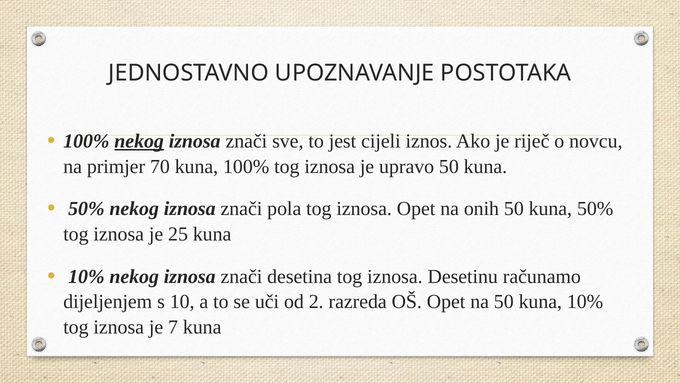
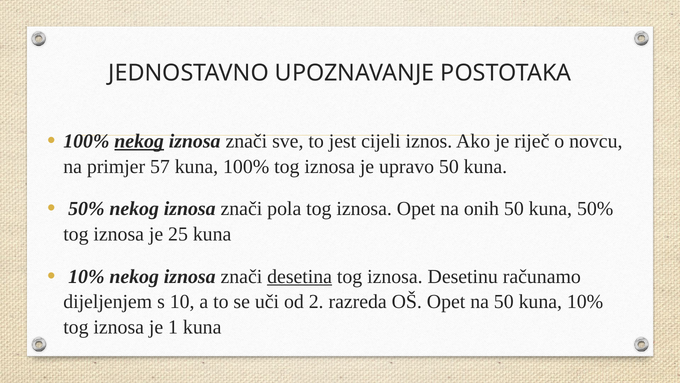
70: 70 -> 57
desetina underline: none -> present
7: 7 -> 1
